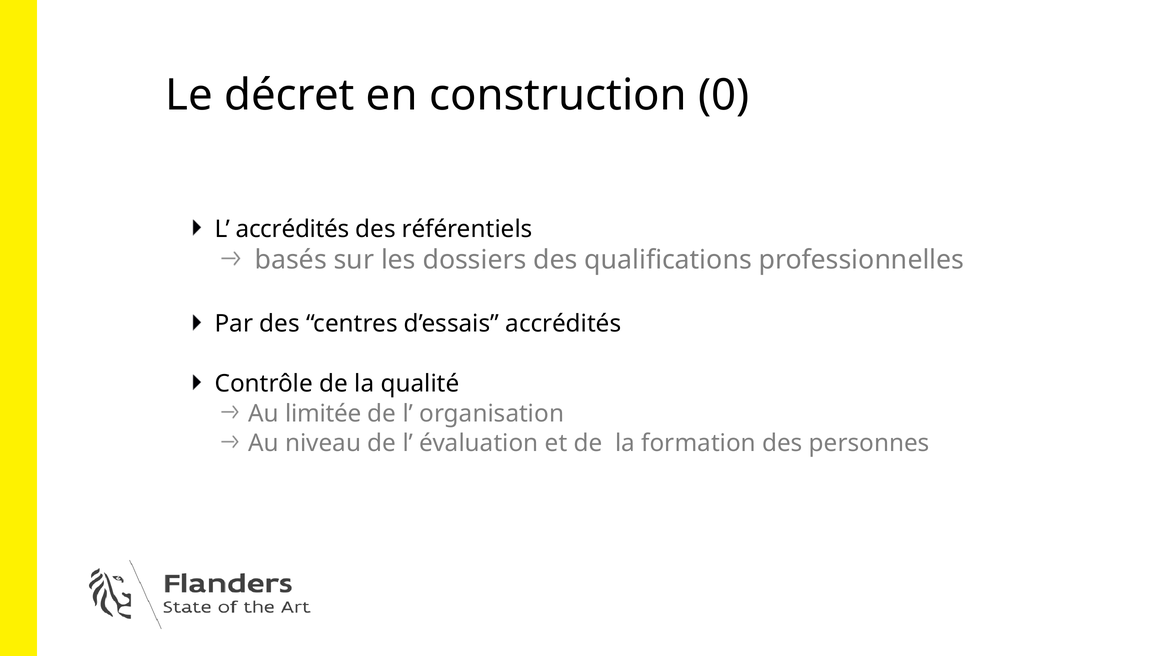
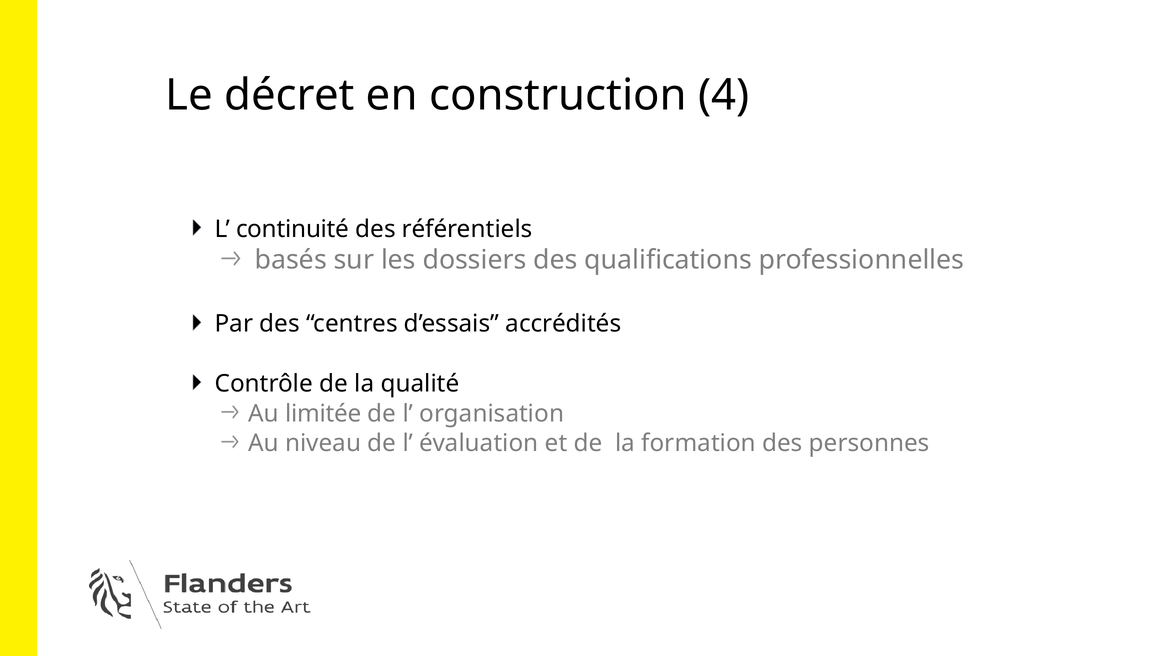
0: 0 -> 4
L accrédités: accrédités -> continuité
